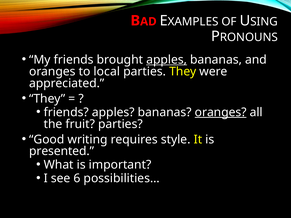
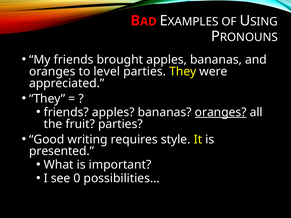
apples at (167, 60) underline: present -> none
local: local -> level
6: 6 -> 0
